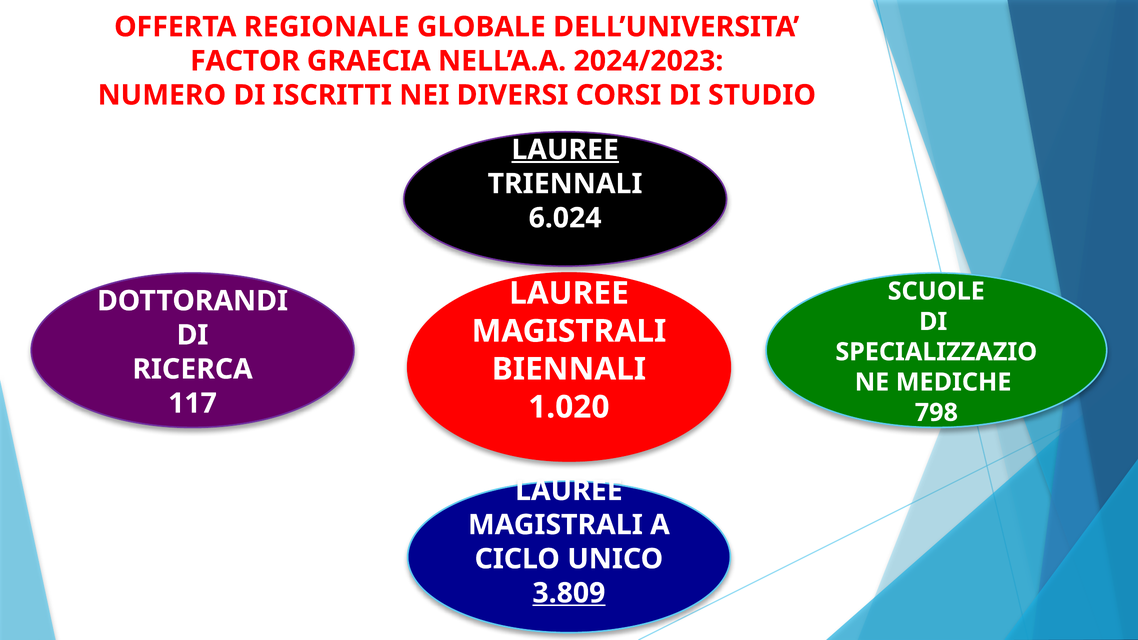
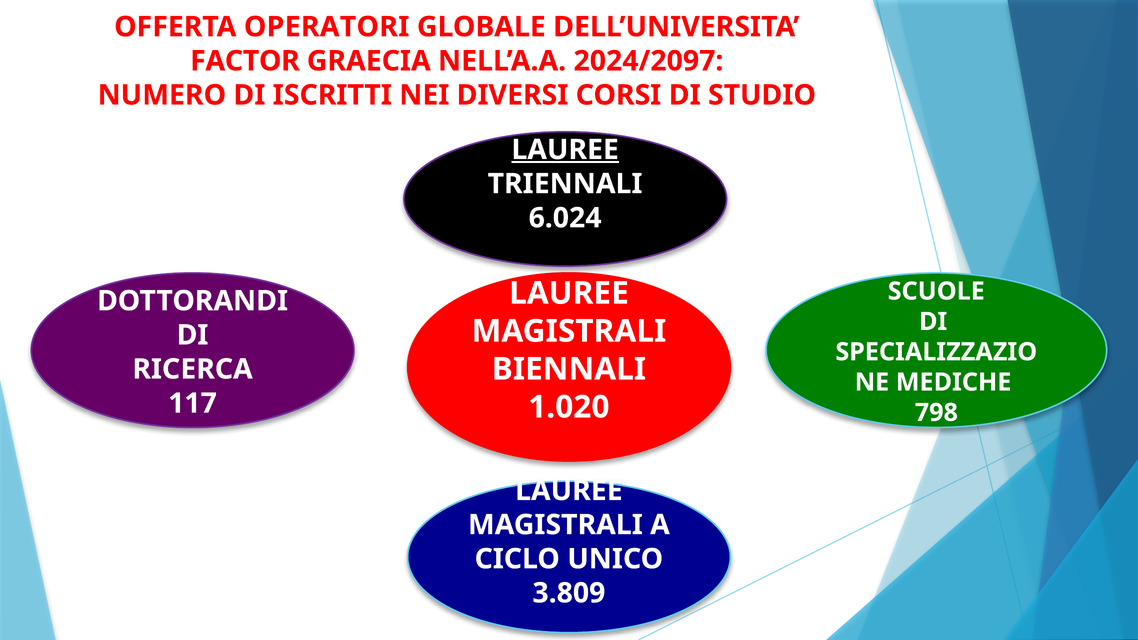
REGIONALE: REGIONALE -> OPERATORI
2024/2023: 2024/2023 -> 2024/2097
3.809 underline: present -> none
